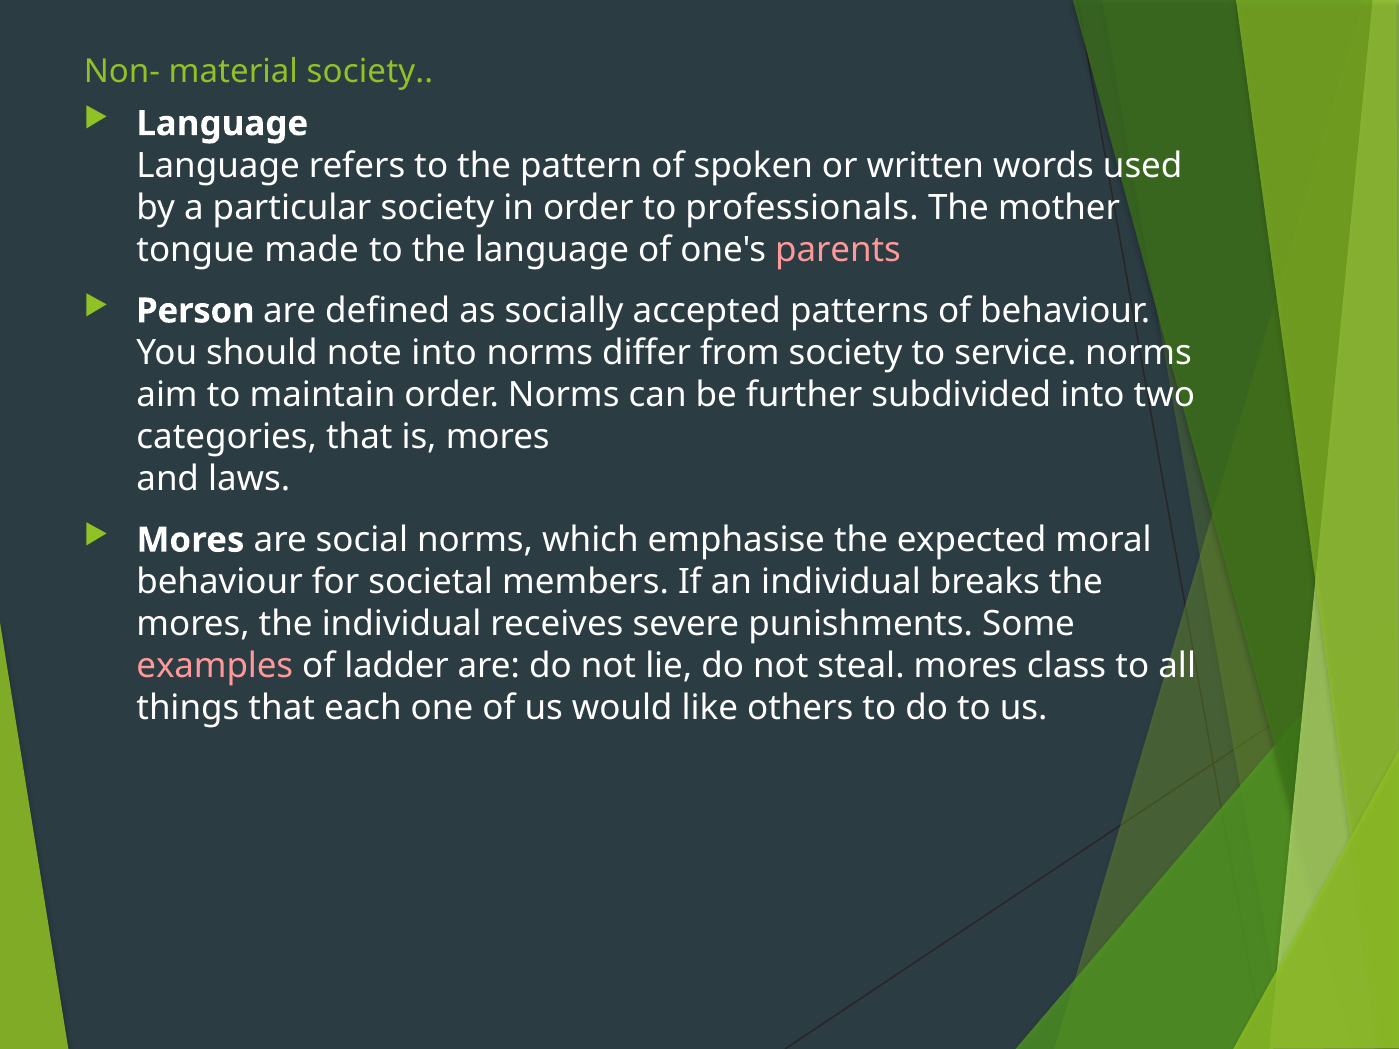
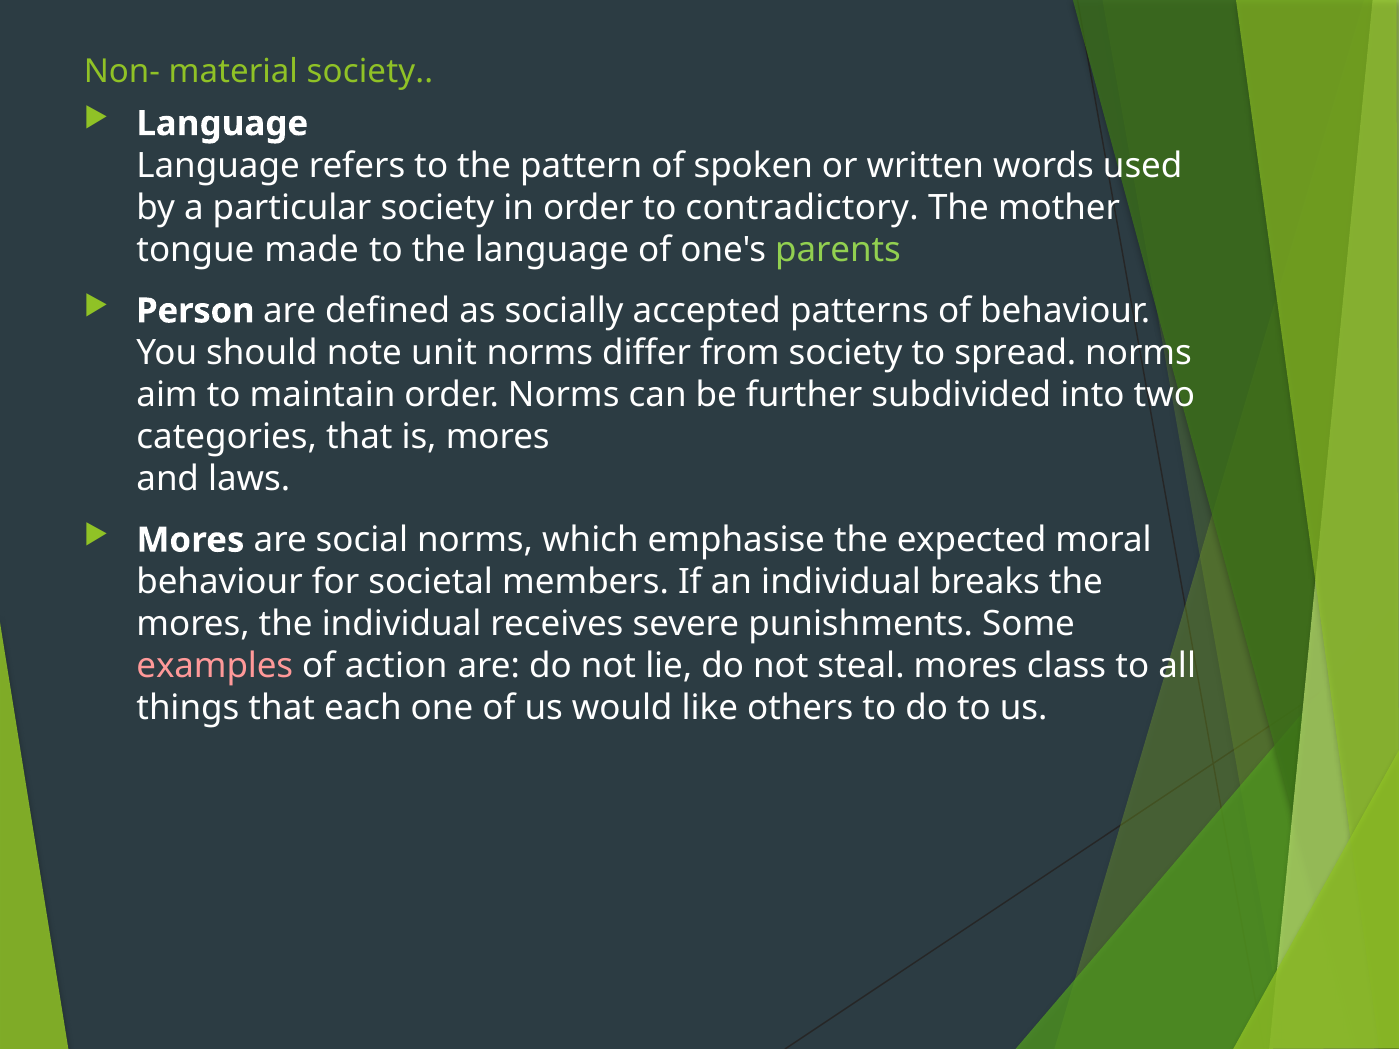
professionals: professionals -> contradictory
parents colour: pink -> light green
note into: into -> unit
service: service -> spread
ladder: ladder -> action
